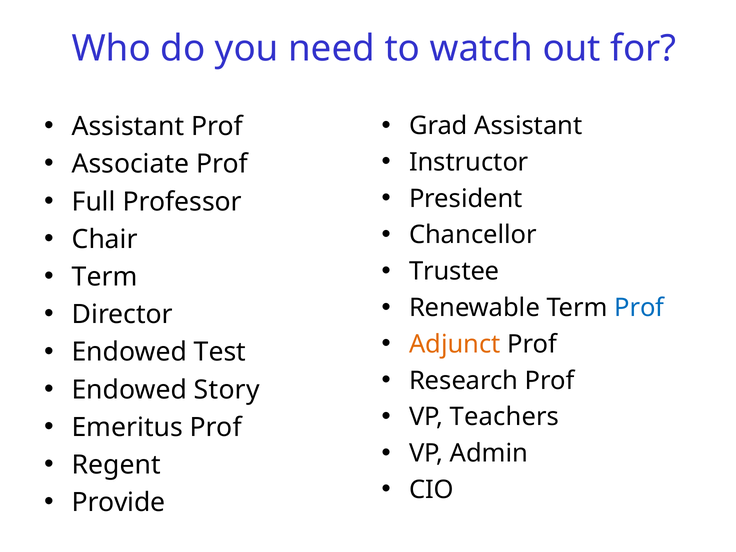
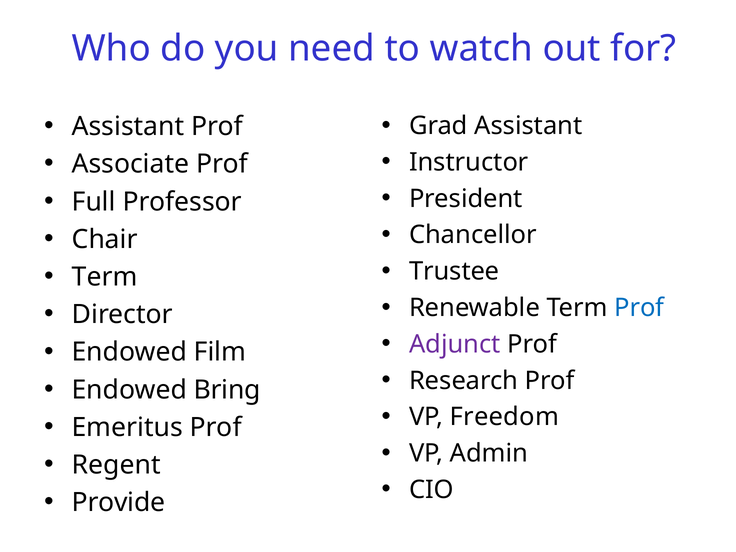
Adjunct colour: orange -> purple
Test: Test -> Film
Story: Story -> Bring
Teachers: Teachers -> Freedom
